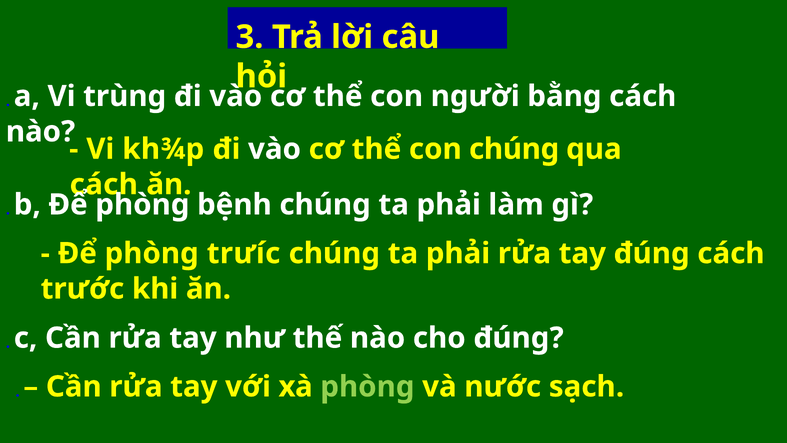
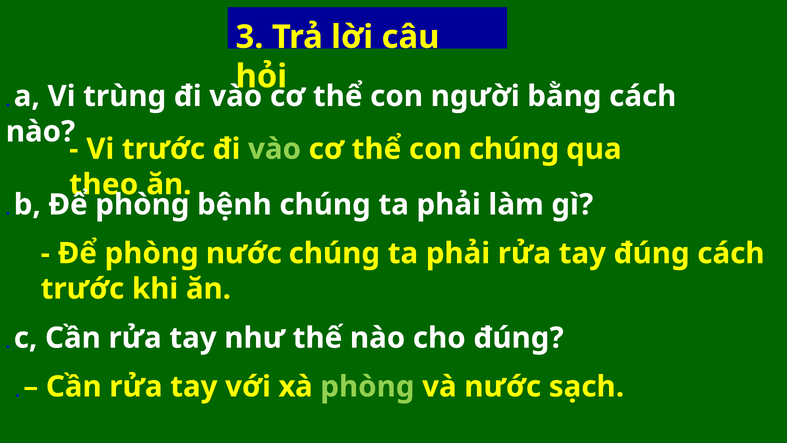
Vi kh¾p: kh¾p -> trước
vào at (275, 149) colour: white -> light green
cách at (104, 184): cách -> theo
phòng trưíc: trưíc -> nước
